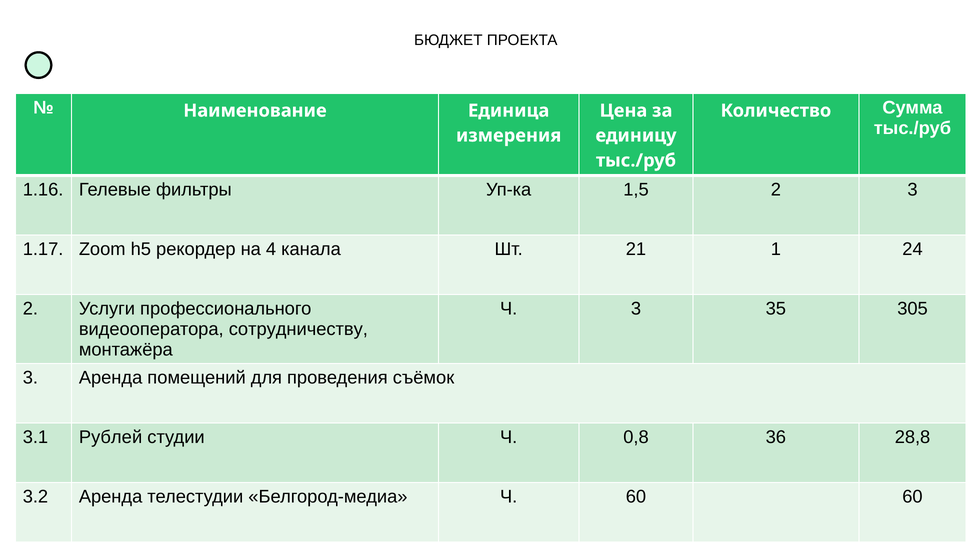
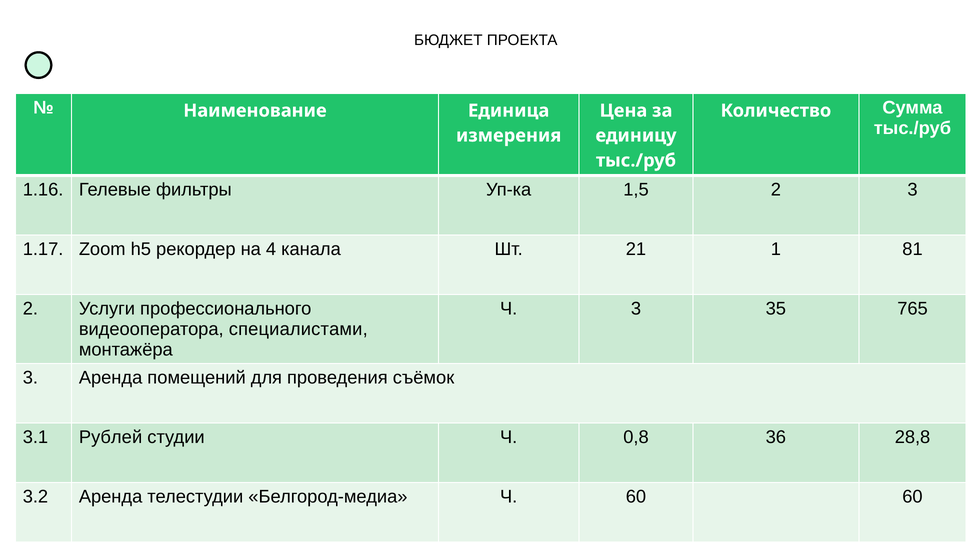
24: 24 -> 81
305: 305 -> 765
сотрудничеству: сотрудничеству -> специалистами
